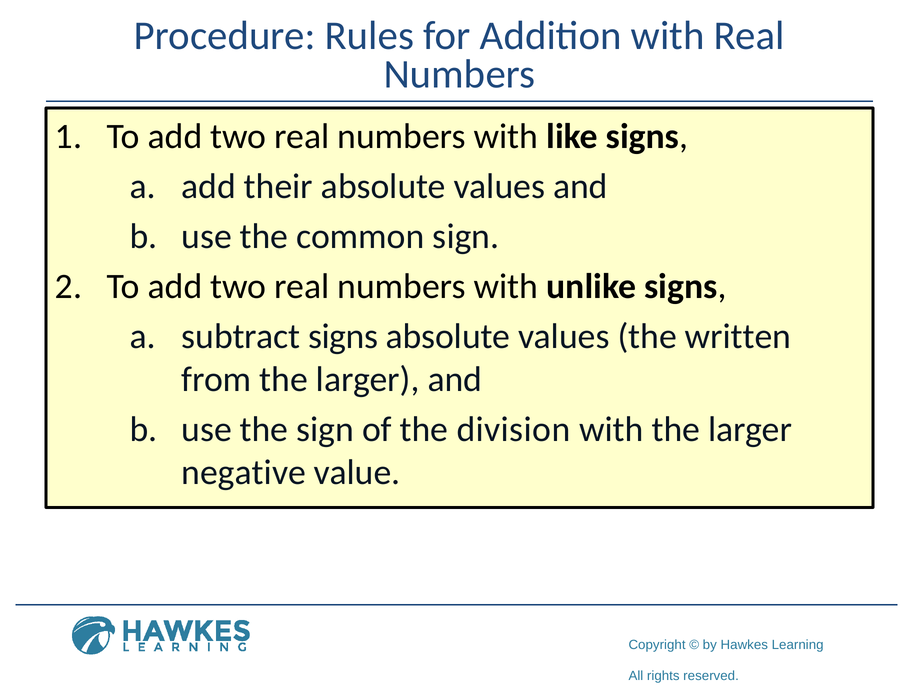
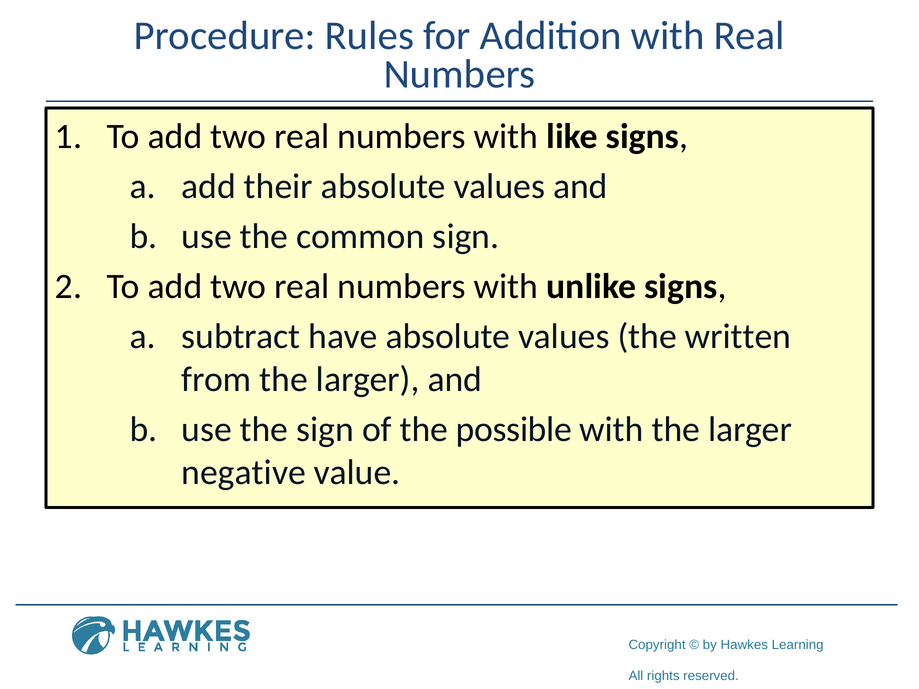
signs at (343, 337): signs -> have
division: division -> possible
